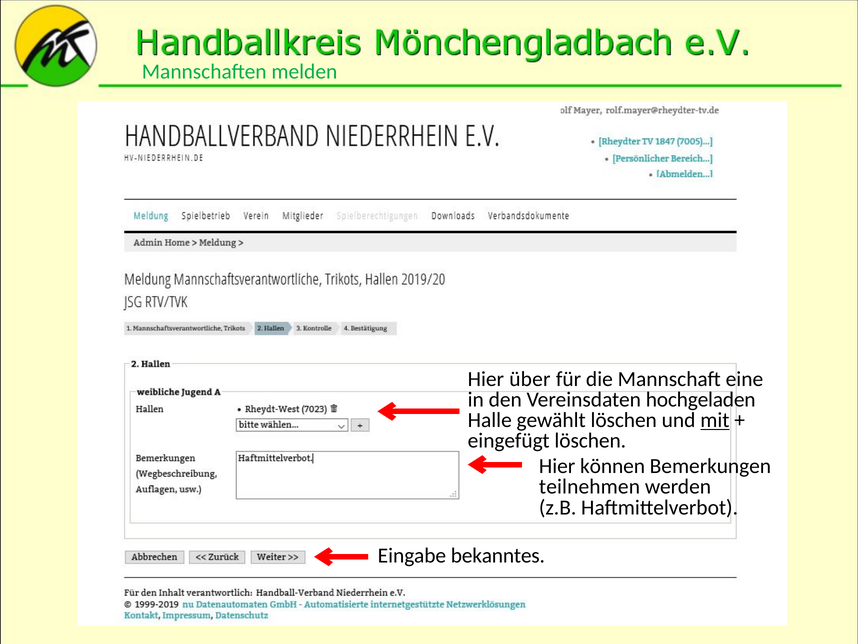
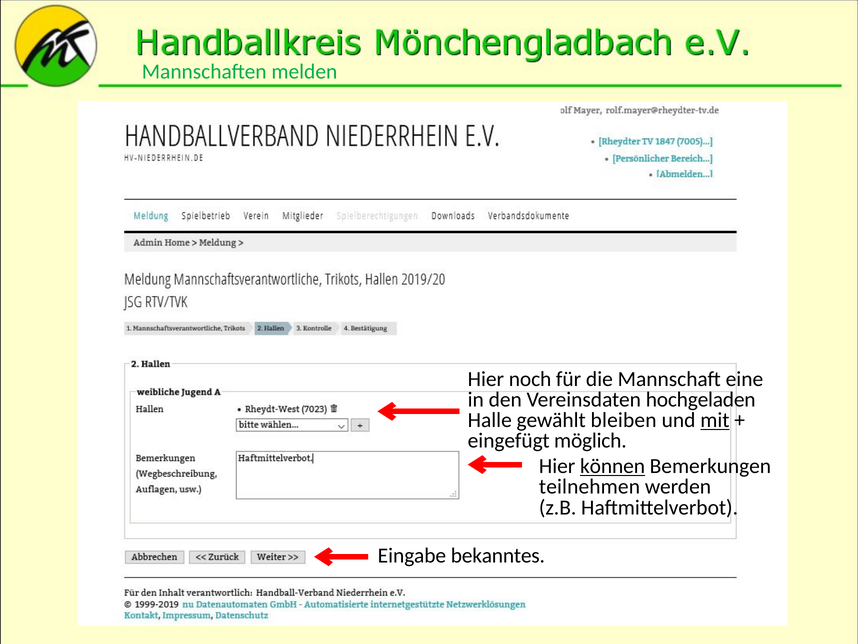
über: über -> noch
gewählt löschen: löschen -> bleiben
eingefügt löschen: löschen -> möglich
können underline: none -> present
